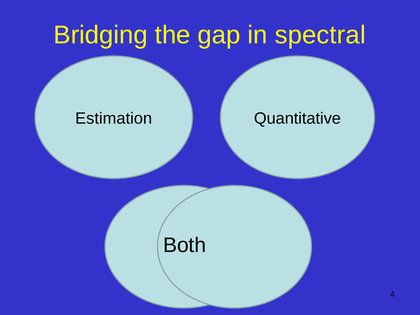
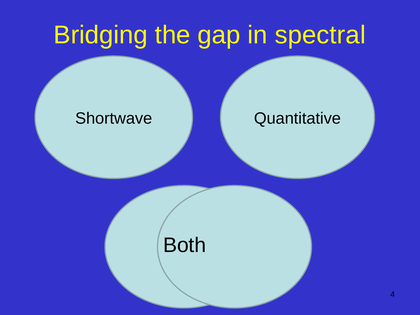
Estimation: Estimation -> Shortwave
